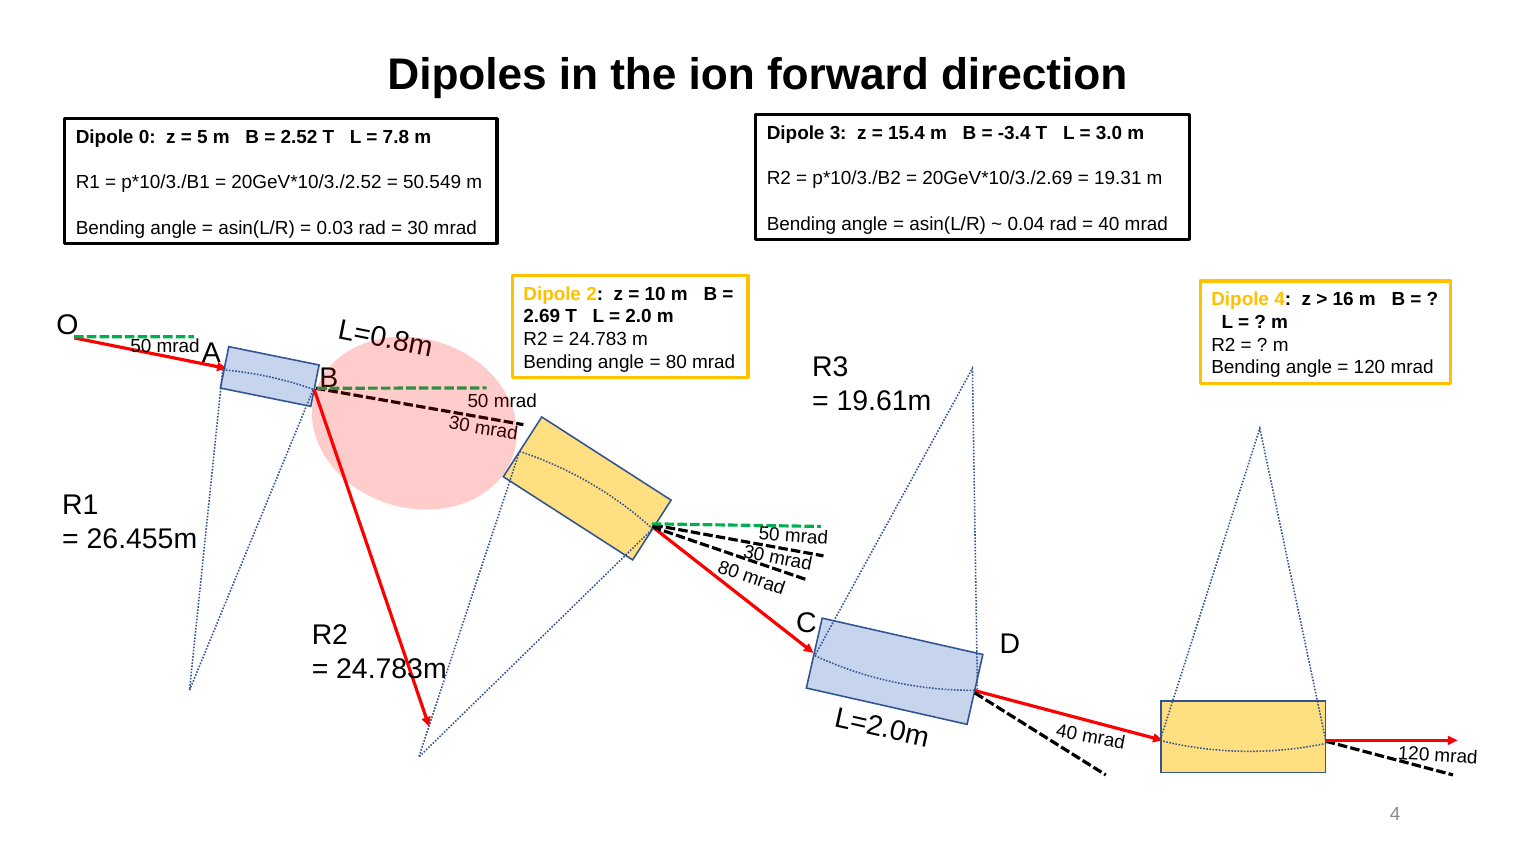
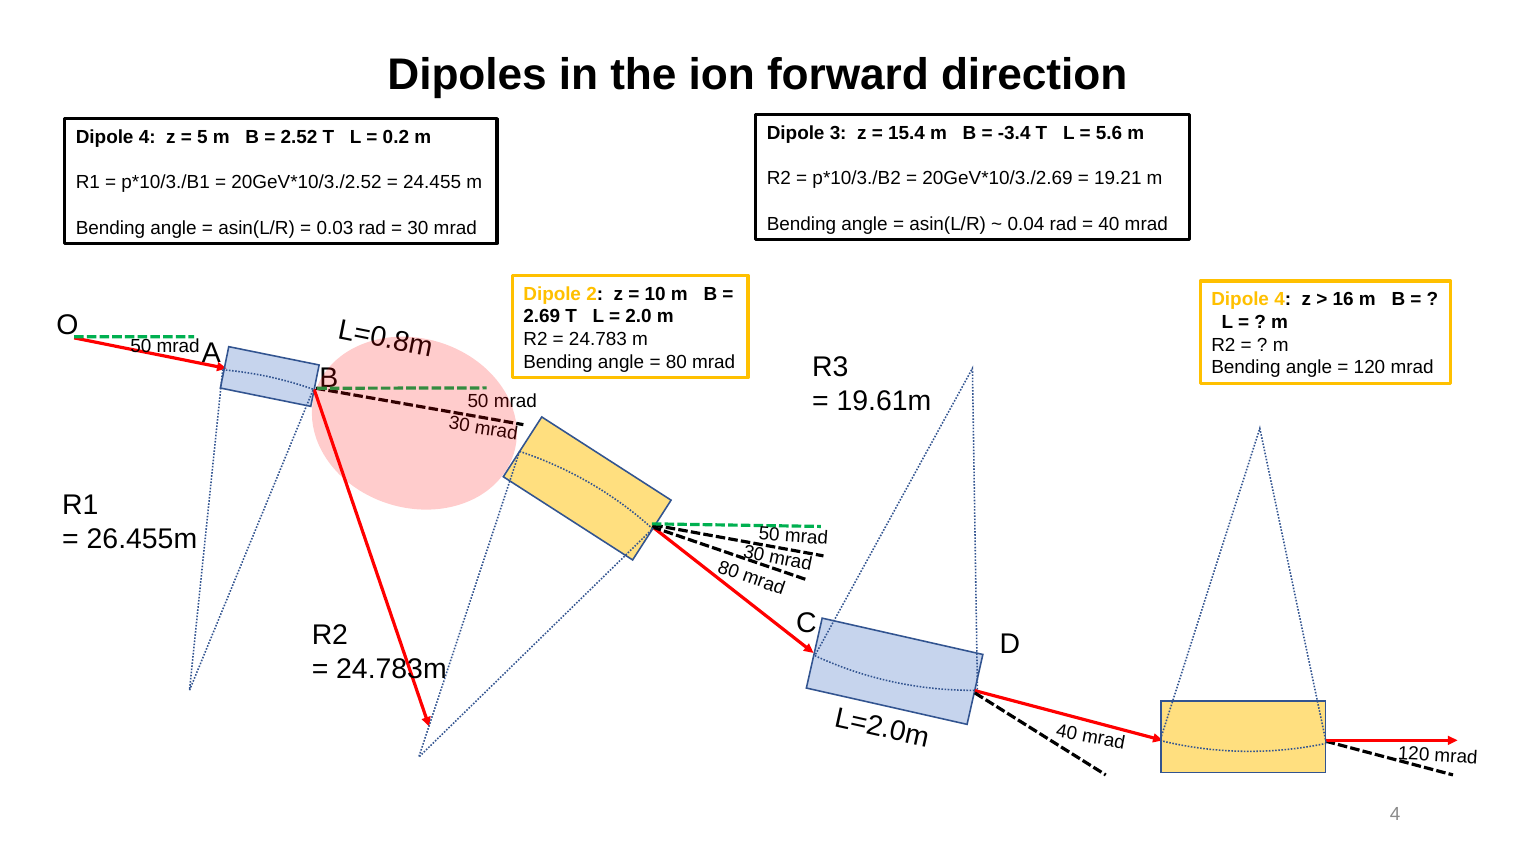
3.0: 3.0 -> 5.6
0 at (147, 137): 0 -> 4
7.8: 7.8 -> 0.2
19.31: 19.31 -> 19.21
50.549: 50.549 -> 24.455
